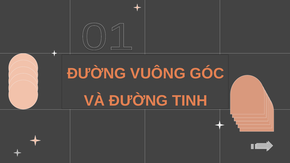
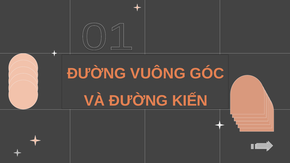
TINH: TINH -> KIẾN
